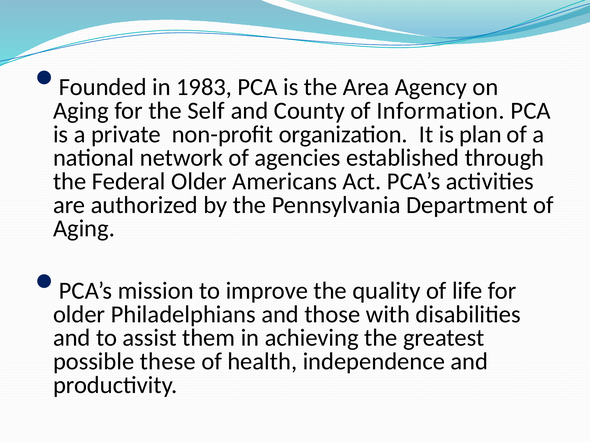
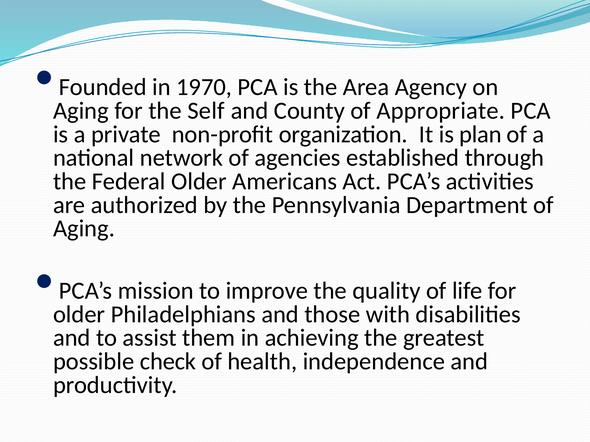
1983: 1983 -> 1970
Information: Information -> Appropriate
these: these -> check
